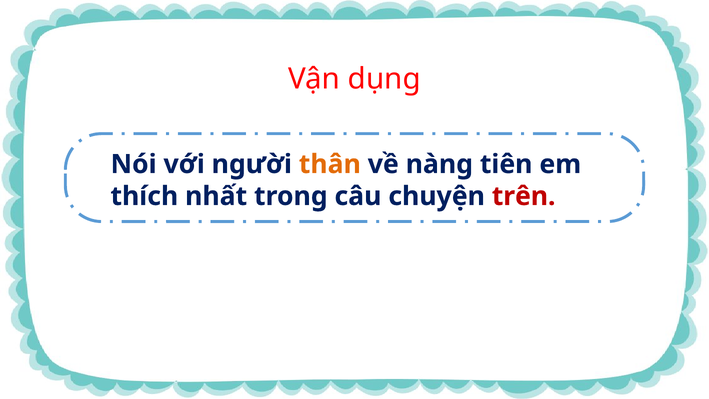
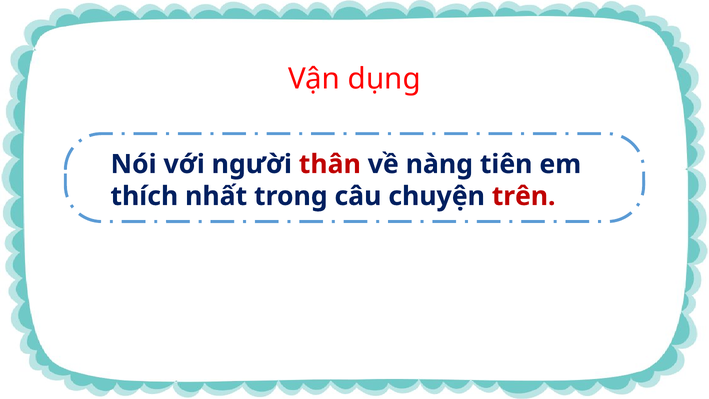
thân colour: orange -> red
